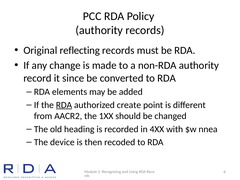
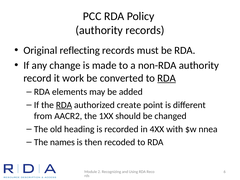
since: since -> work
RDA at (167, 78) underline: none -> present
device: device -> names
